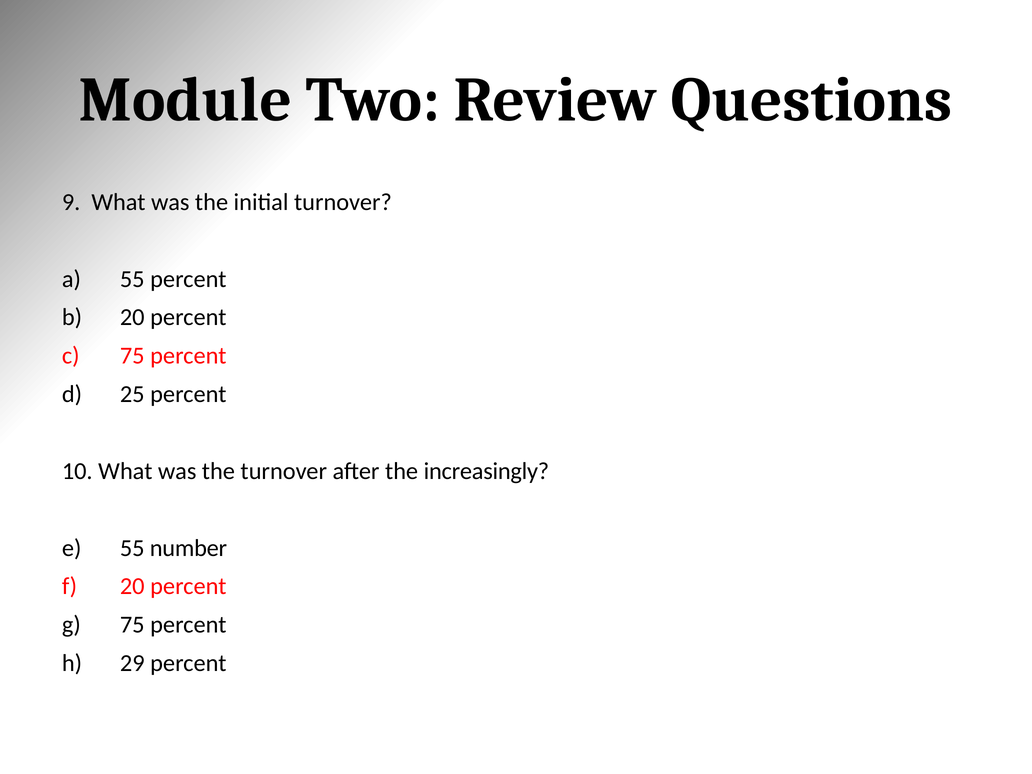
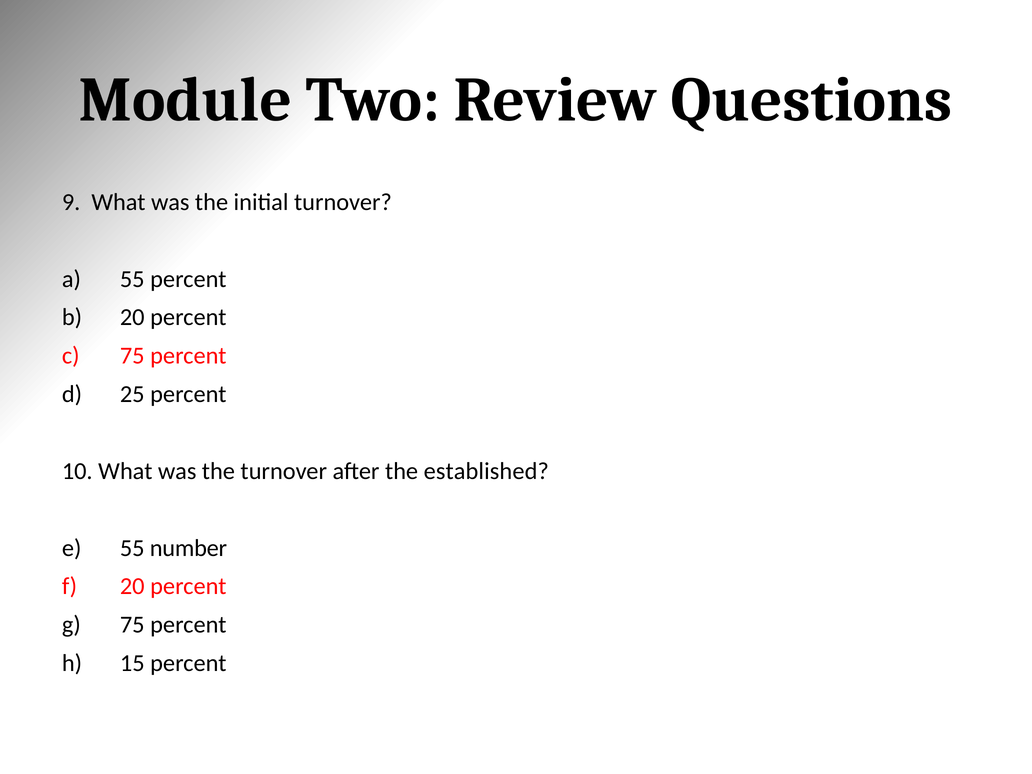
increasingly: increasingly -> established
29: 29 -> 15
